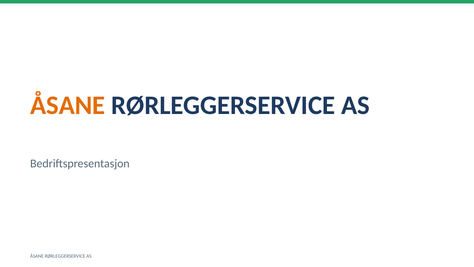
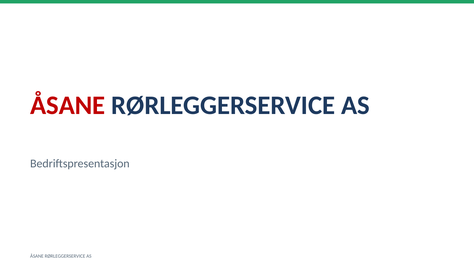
ÅSANE at (68, 105) colour: orange -> red
